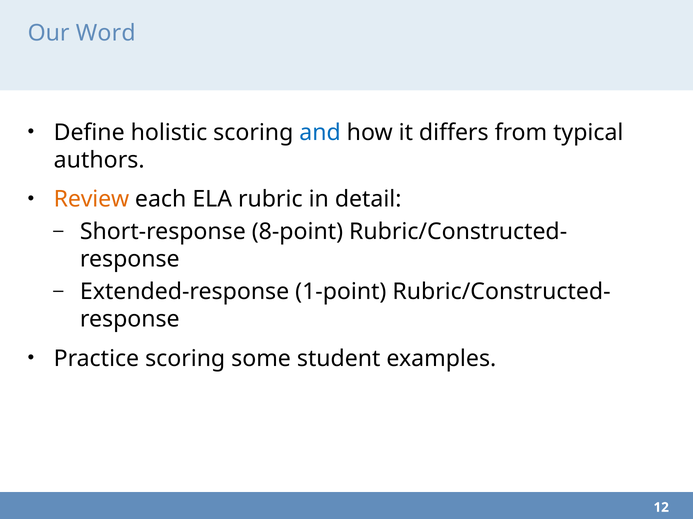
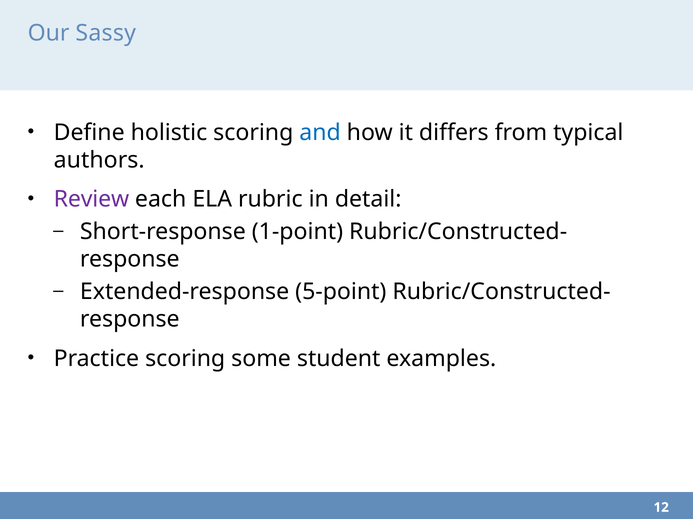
Word: Word -> Sassy
Review colour: orange -> purple
8-point: 8-point -> 1-point
1-point: 1-point -> 5-point
